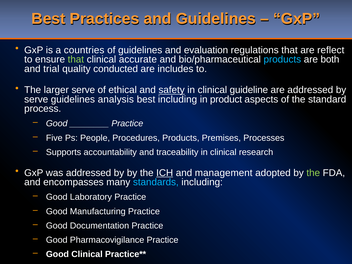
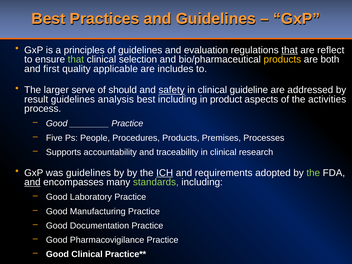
countries: countries -> principles
that at (290, 50) underline: none -> present
accurate: accurate -> selection
products at (282, 59) colour: light blue -> yellow
trial: trial -> first
conducted: conducted -> applicable
ethical: ethical -> should
serve at (36, 99): serve -> result
standard: standard -> activities
was addressed: addressed -> guidelines
management: management -> requirements
and at (32, 182) underline: none -> present
standards colour: light blue -> light green
